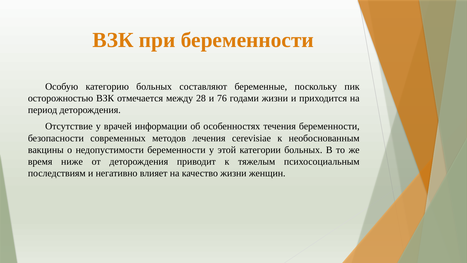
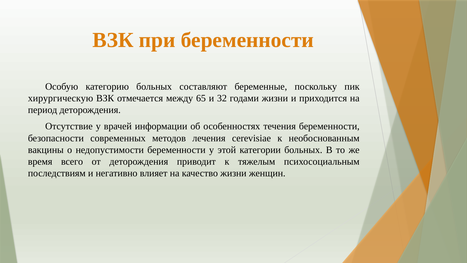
осторожностью: осторожностью -> хирургическую
28: 28 -> 65
76: 76 -> 32
ниже: ниже -> всего
